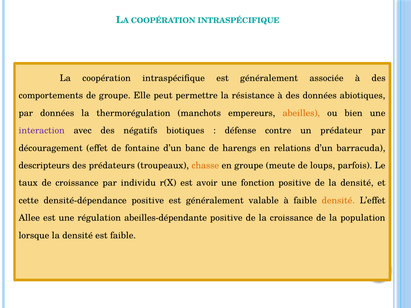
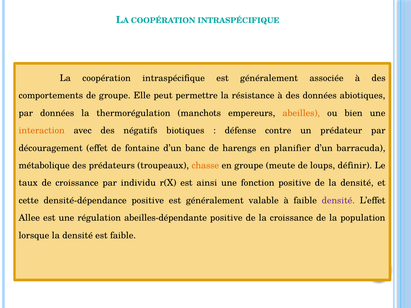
interaction colour: purple -> orange
relations: relations -> planifier
descripteurs: descripteurs -> métabolique
parfois: parfois -> définir
avoir: avoir -> ainsi
densité at (338, 201) colour: orange -> purple
